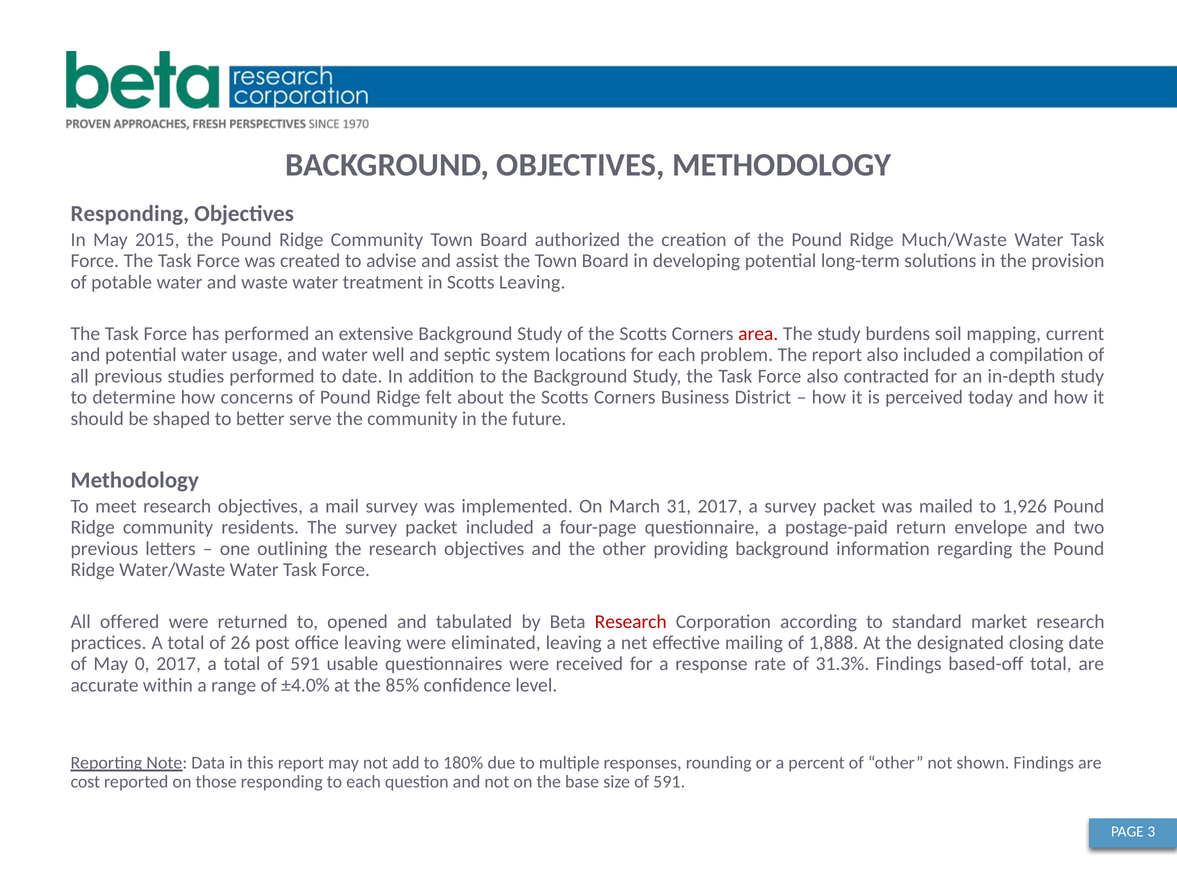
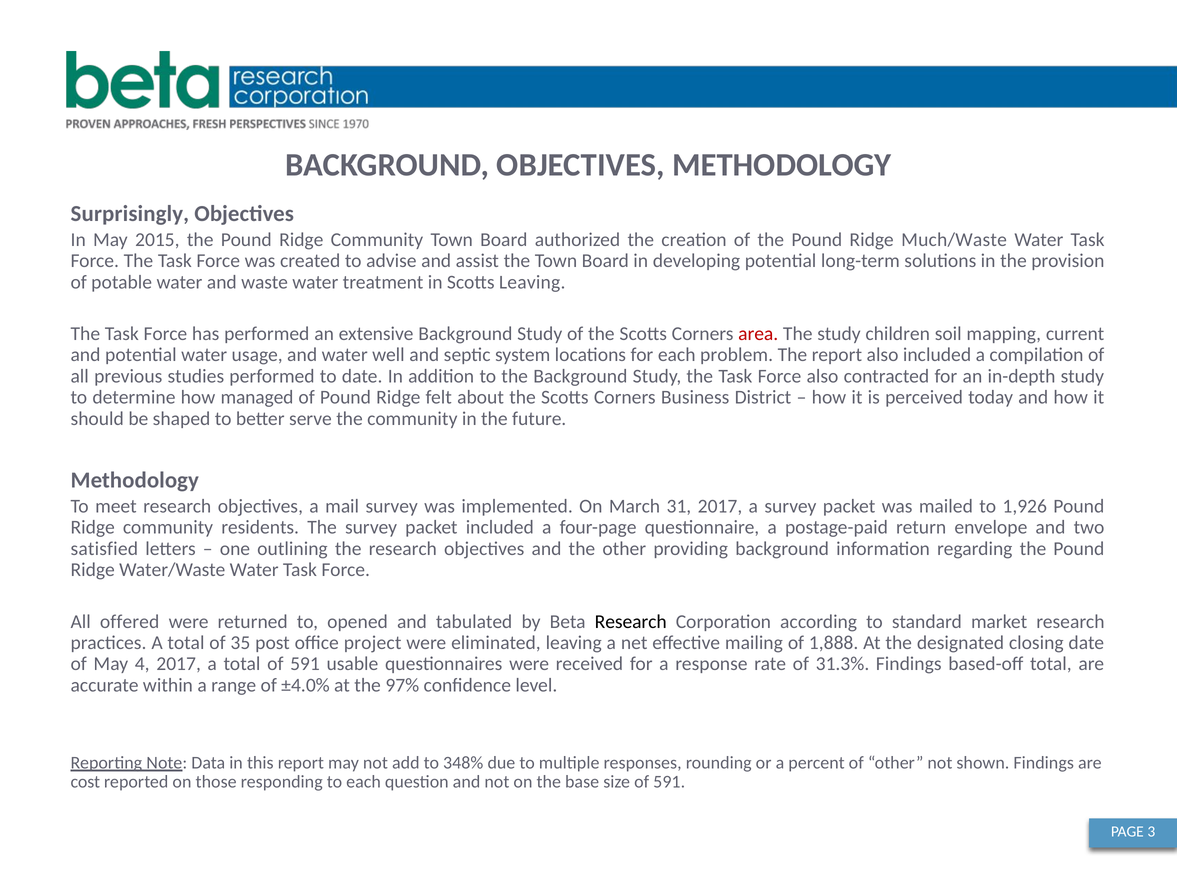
Responding at (130, 214): Responding -> Surprisingly
burdens: burdens -> children
concerns: concerns -> managed
previous at (104, 548): previous -> satisfied
Research at (631, 621) colour: red -> black
26: 26 -> 35
office leaving: leaving -> project
0: 0 -> 4
85%: 85% -> 97%
180%: 180% -> 348%
